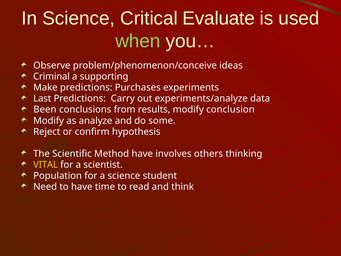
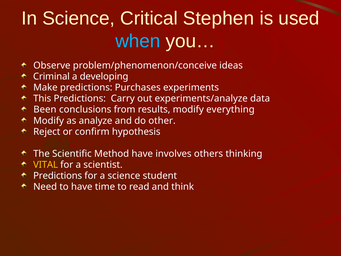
Evaluate: Evaluate -> Stephen
when colour: light green -> light blue
supporting: supporting -> developing
Last: Last -> This
conclusion: conclusion -> everything
some: some -> other
Population at (58, 175): Population -> Predictions
